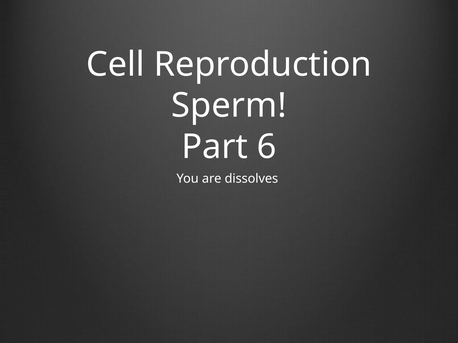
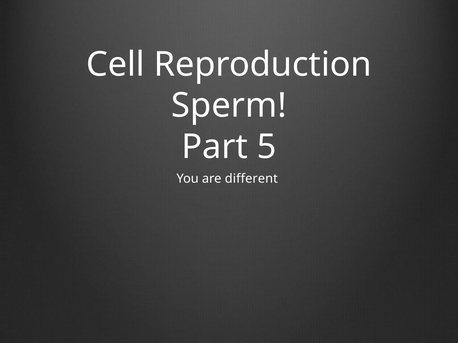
6: 6 -> 5
dissolves: dissolves -> different
